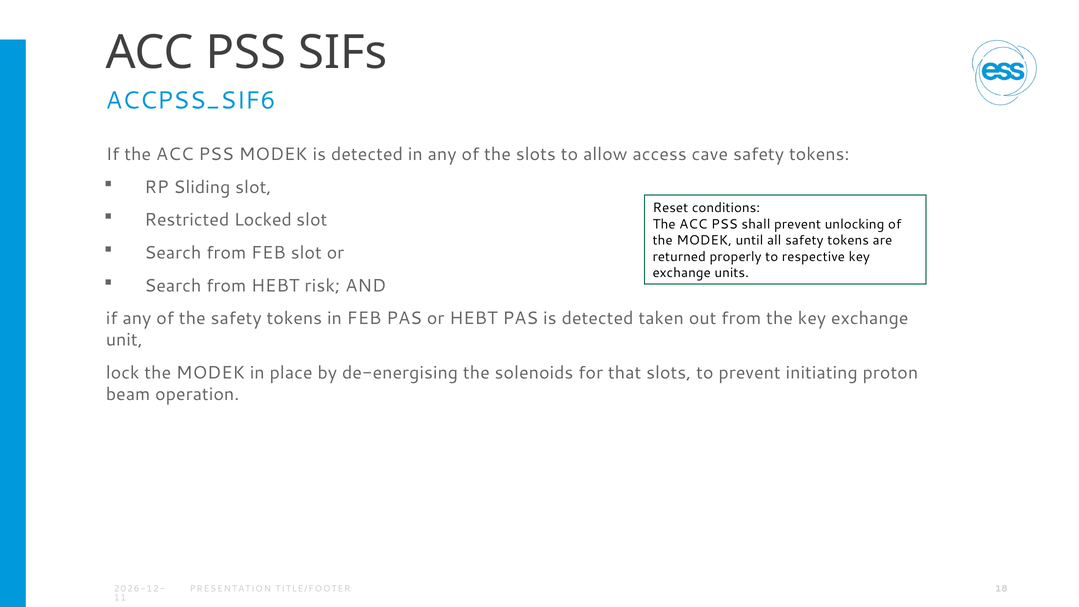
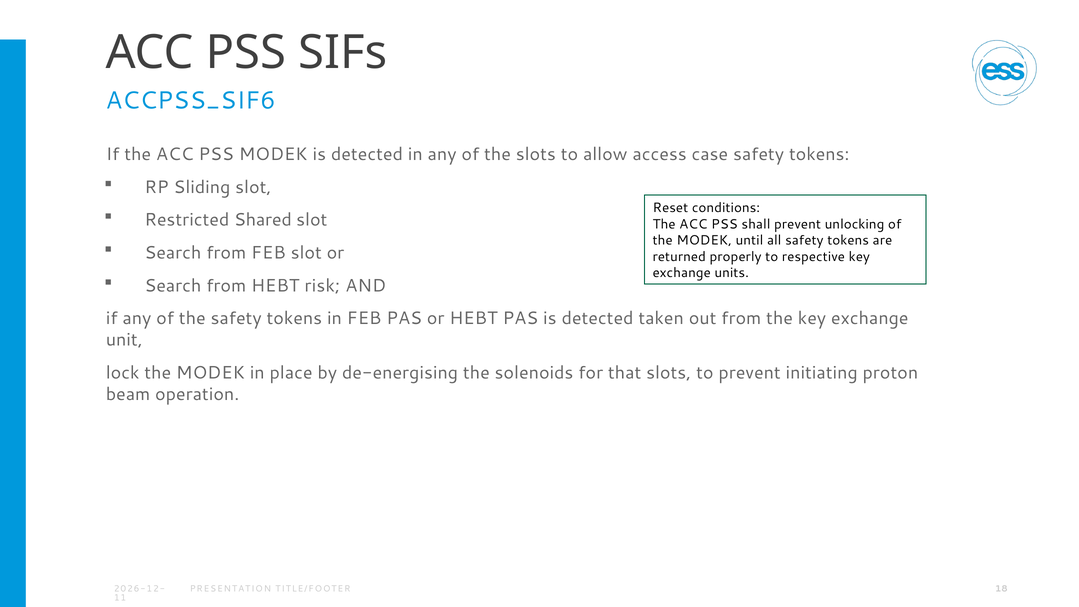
cave: cave -> case
Locked: Locked -> Shared
